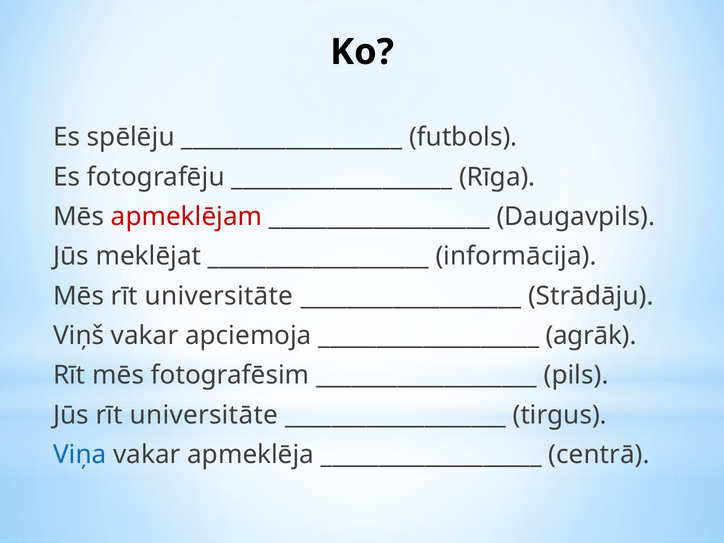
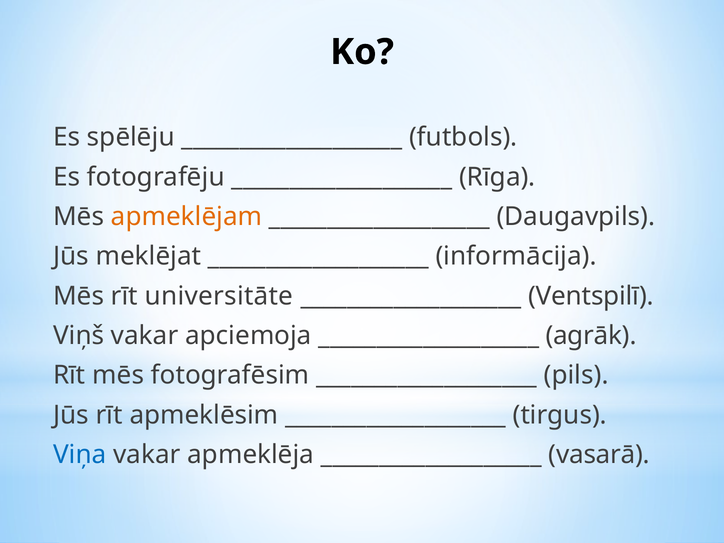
apmeklējam colour: red -> orange
Strādāju: Strādāju -> Ventspilī
Jūs rīt universitāte: universitāte -> apmeklēsim
centrā: centrā -> vasarā
